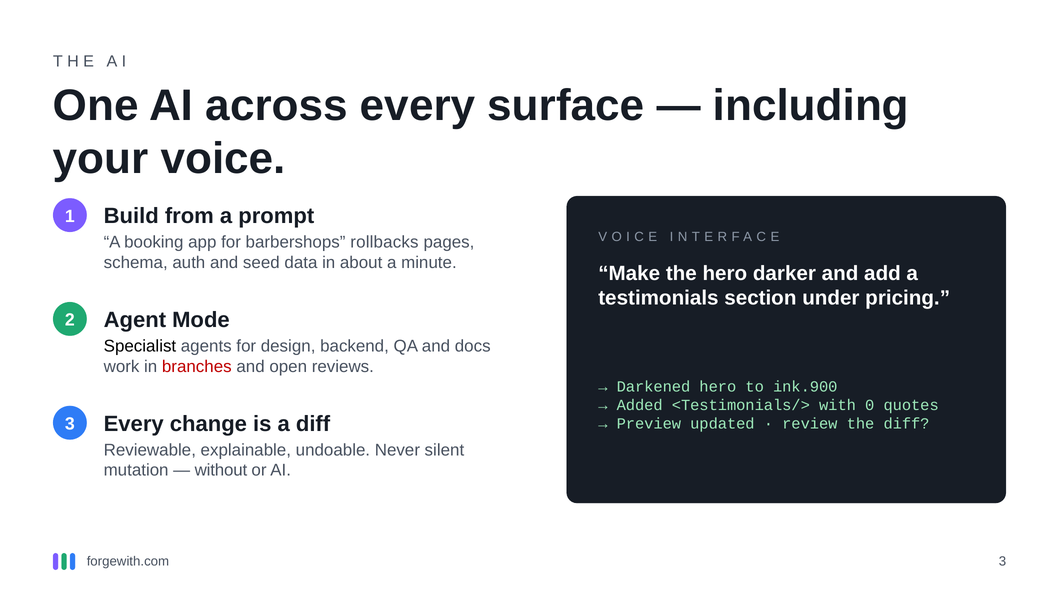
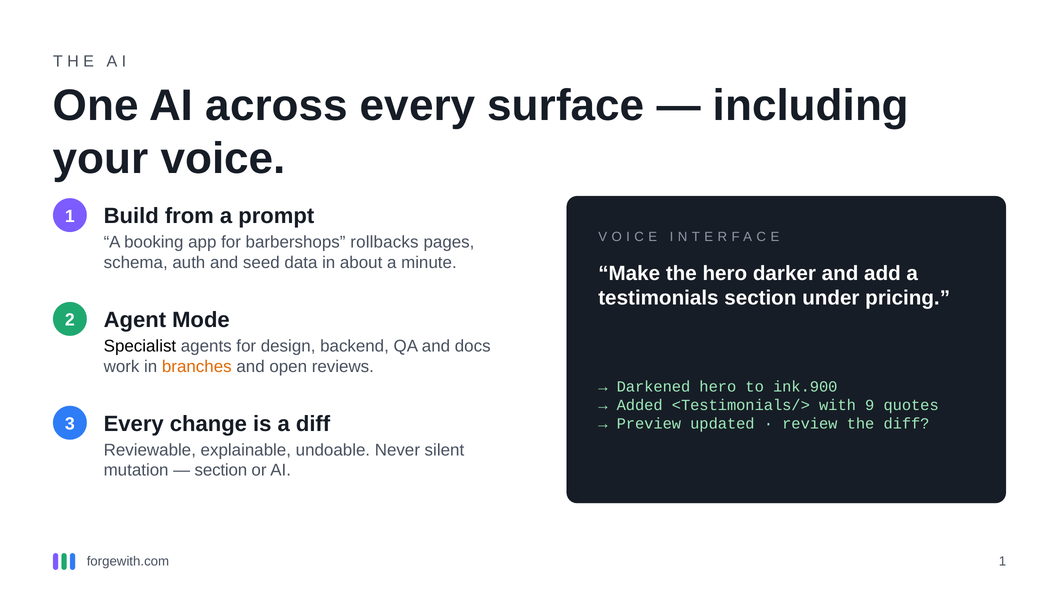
branches colour: red -> orange
0: 0 -> 9
without at (221, 470): without -> section
forgewith.com 3: 3 -> 1
